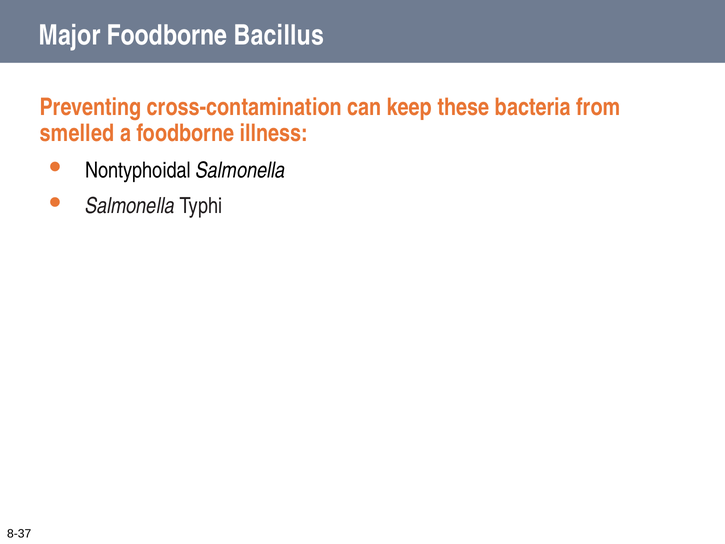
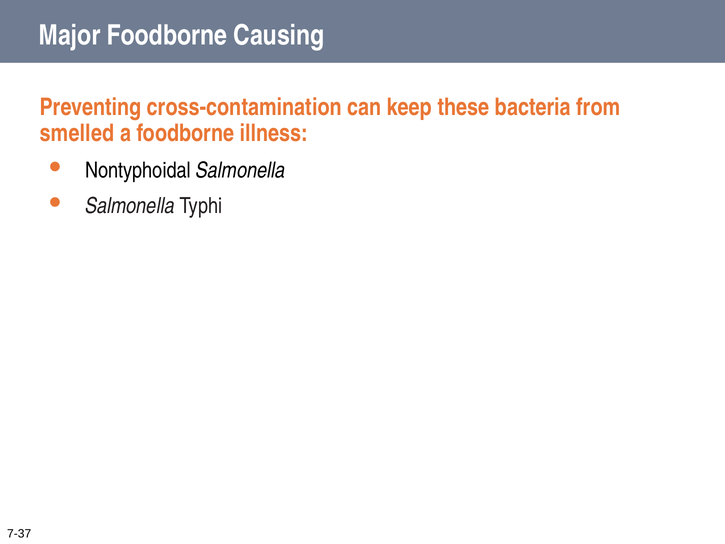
Bacillus: Bacillus -> Causing
8-37: 8-37 -> 7-37
